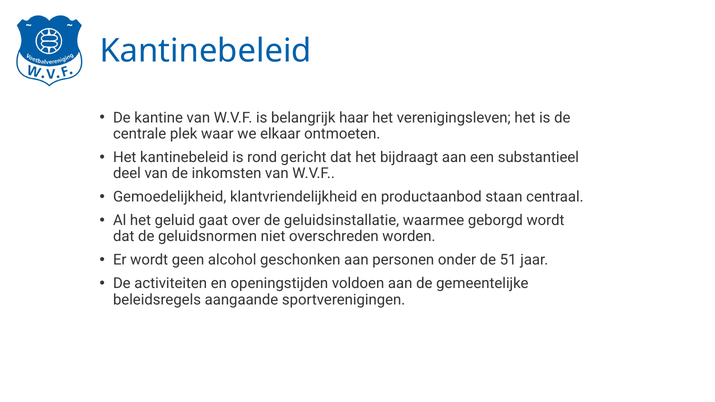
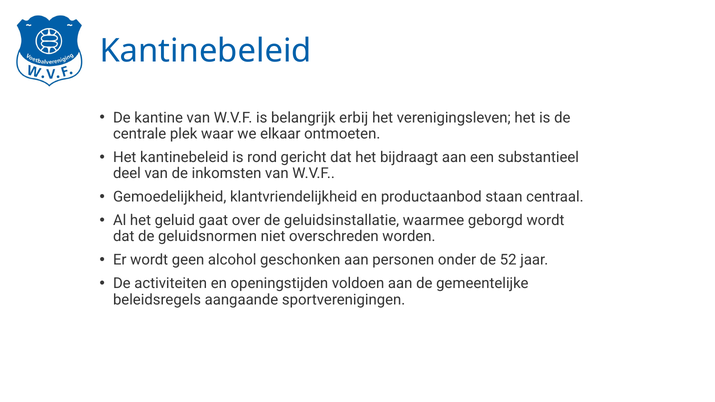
haar: haar -> erbij
51: 51 -> 52
